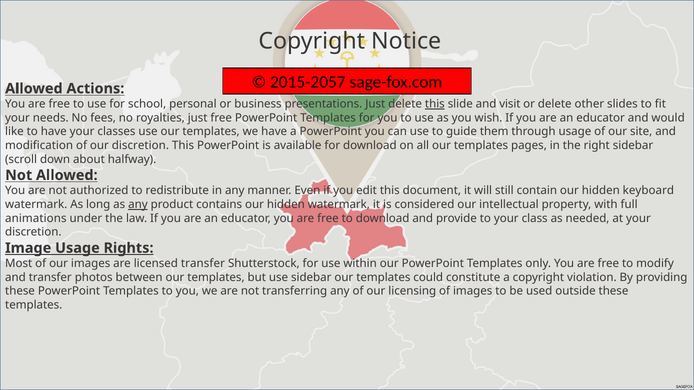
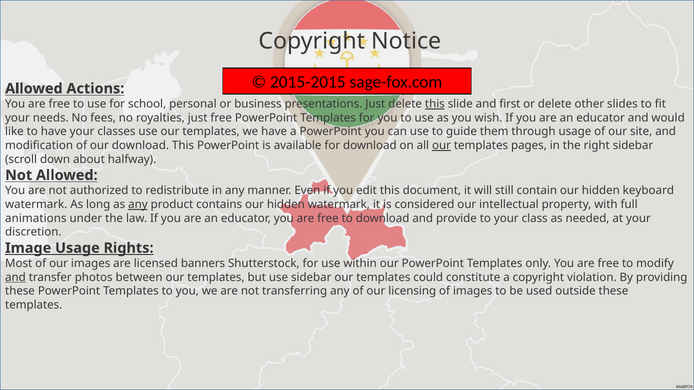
2015-2057: 2015-2057 -> 2015-2015
visit: visit -> first
our discretion: discretion -> download
our at (442, 146) underline: none -> present
licensed transfer: transfer -> banners
and at (15, 277) underline: none -> present
